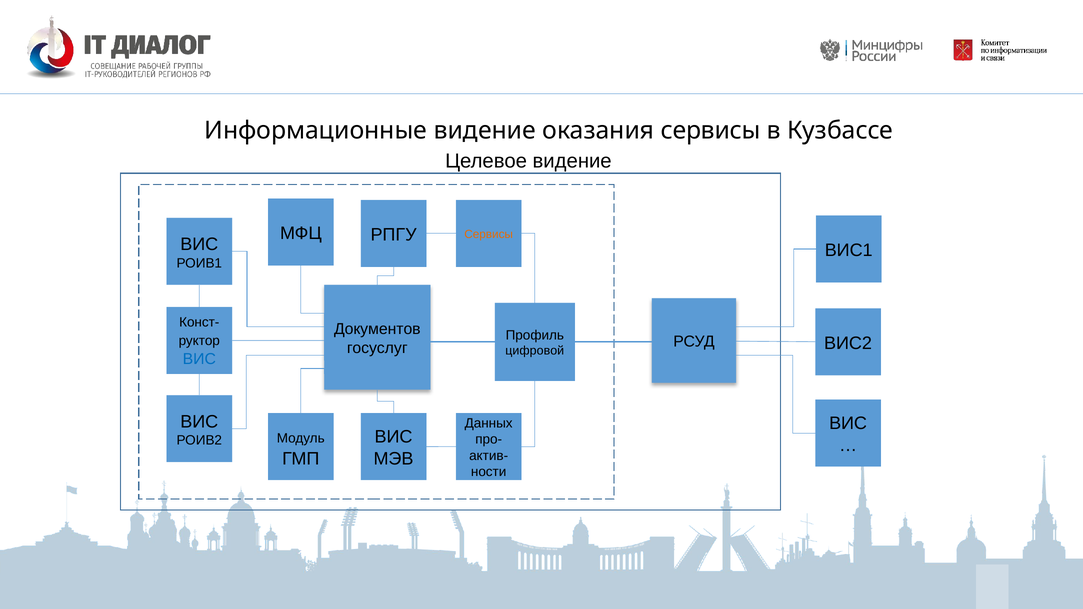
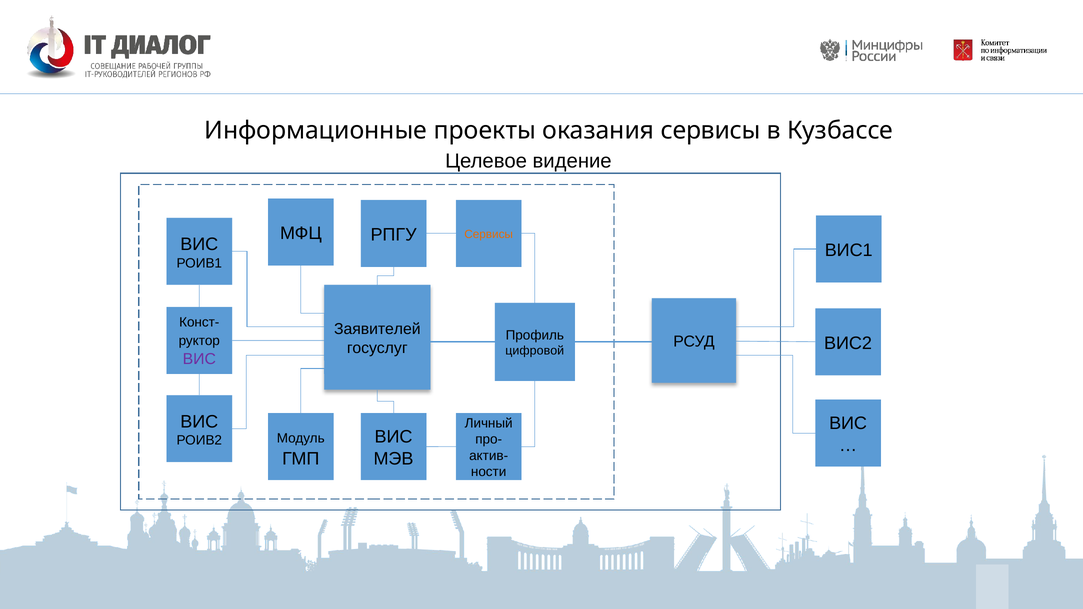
Информационные видение: видение -> проекты
Документов: Документов -> Заявителей
ВИС at (199, 359) colour: blue -> purple
Данных: Данных -> Личный
